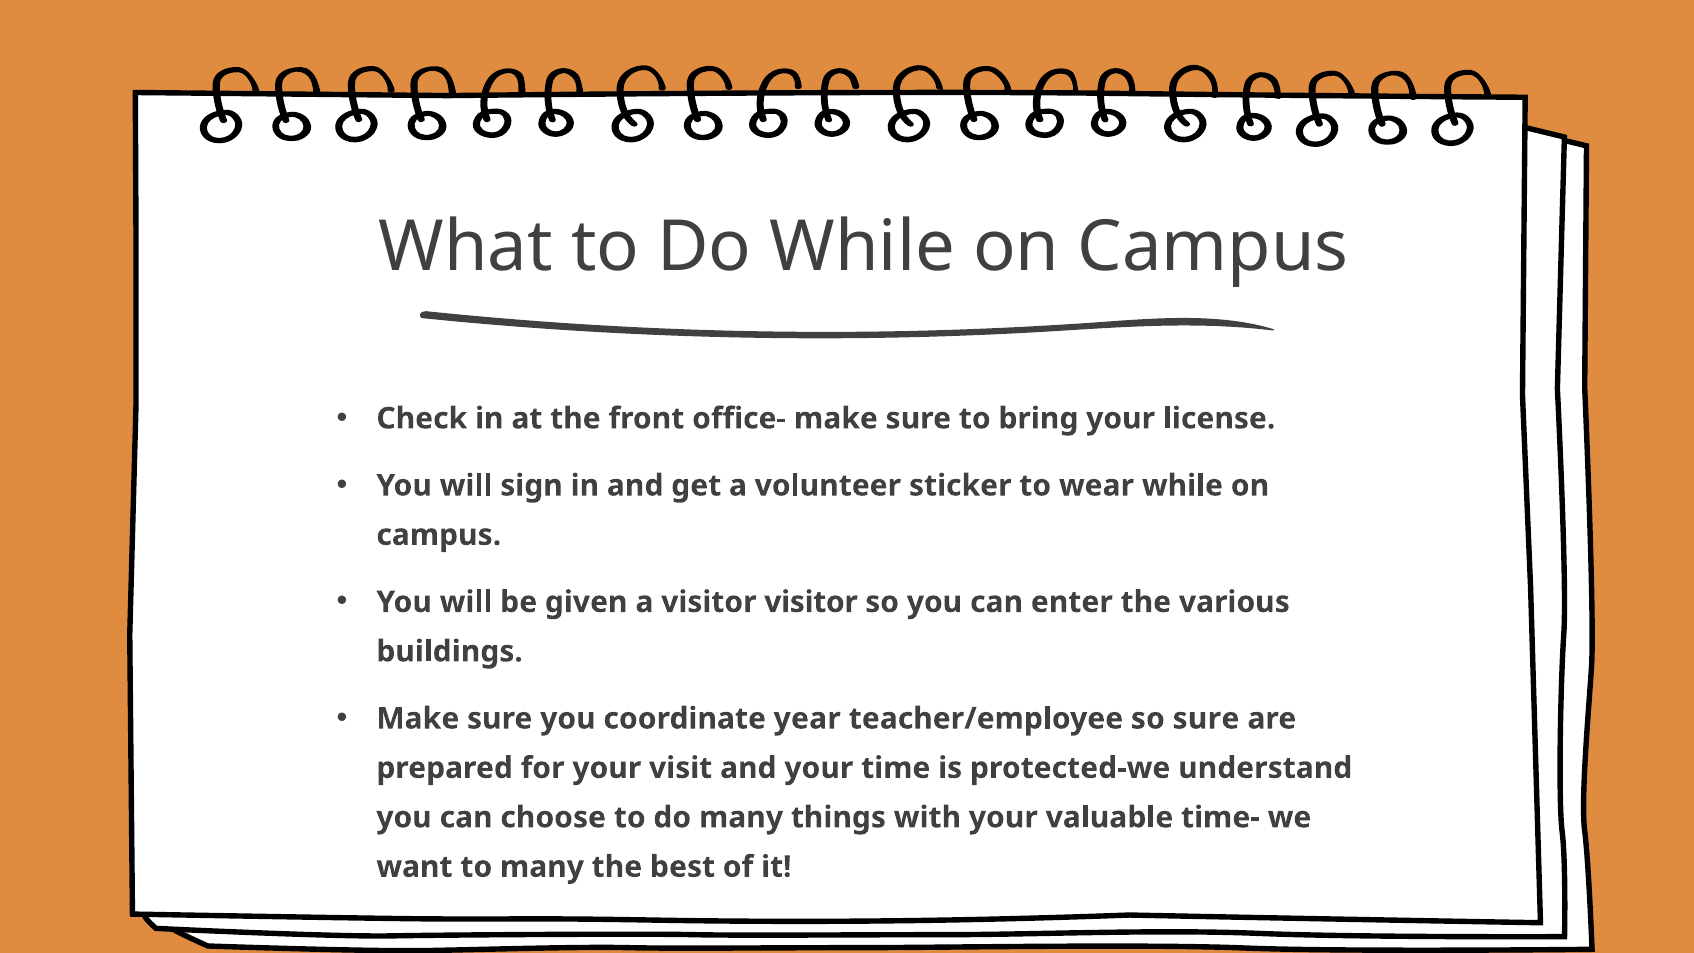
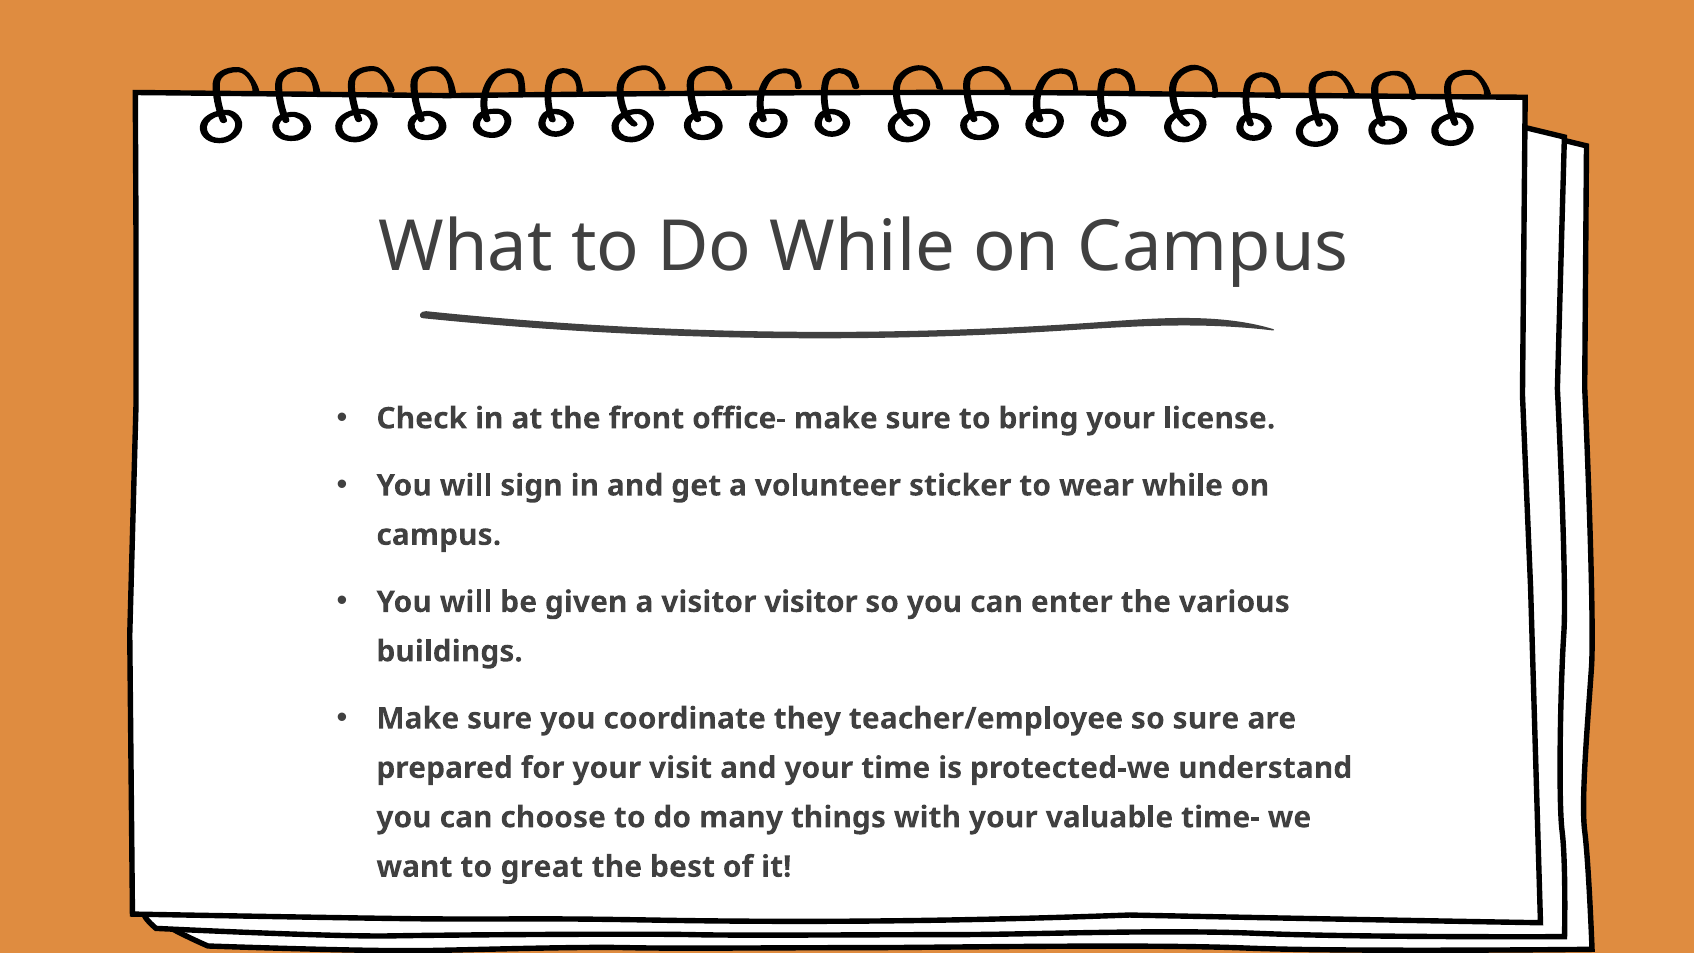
year: year -> they
to many: many -> great
